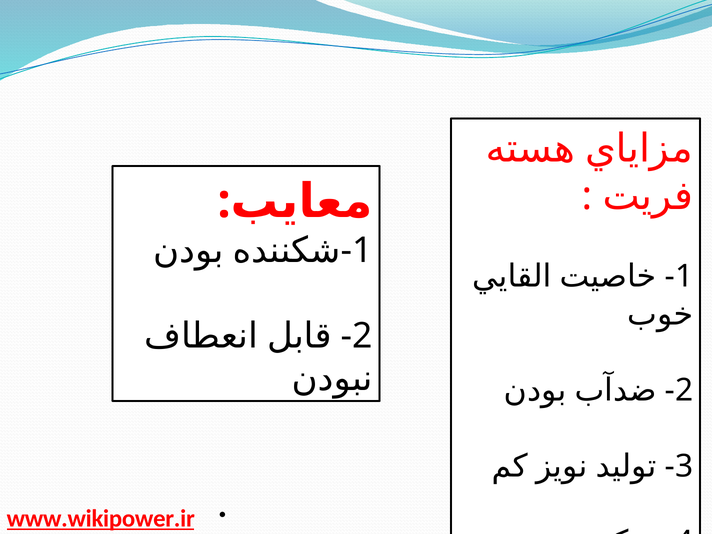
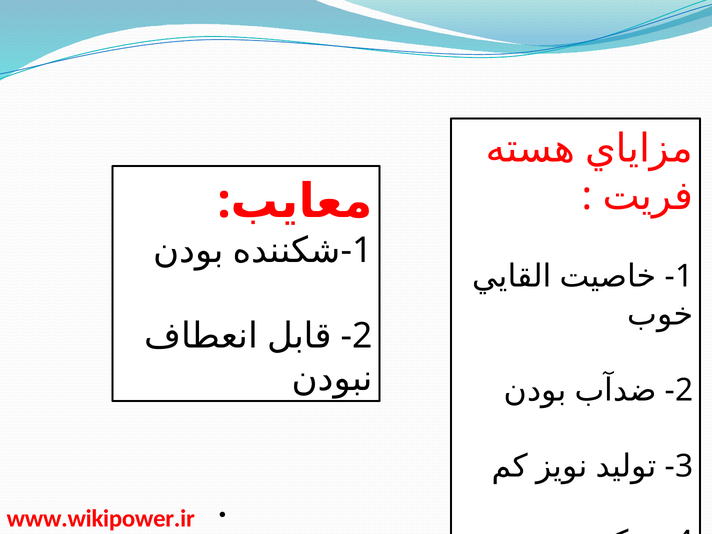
www.wikipower.ir underline: present -> none
